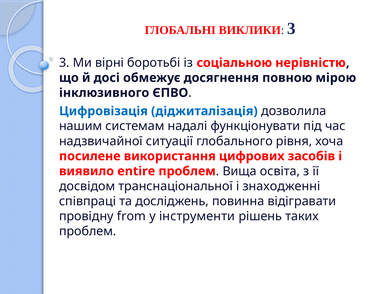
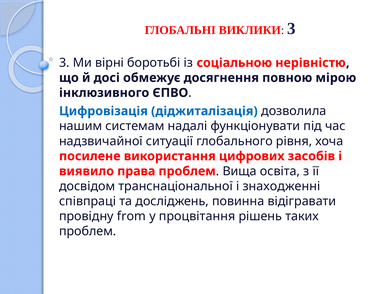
entire: entire -> права
інструменти: інструменти -> процвітання
